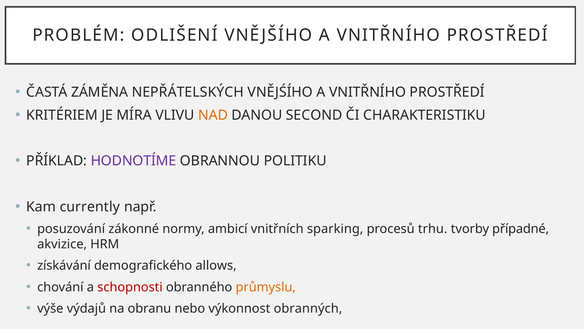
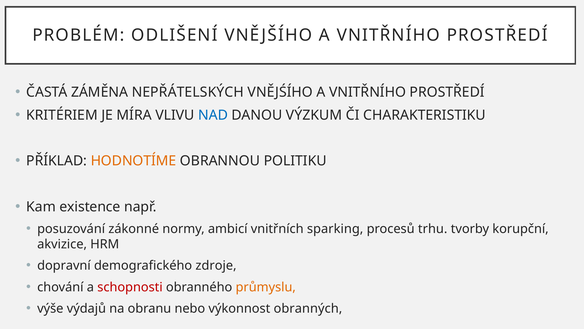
NAD colour: orange -> blue
SECOND: SECOND -> VÝZKUM
HODNOTÍME colour: purple -> orange
currently: currently -> existence
případné: případné -> korupční
získávání: získávání -> dopravní
allows: allows -> zdroje
